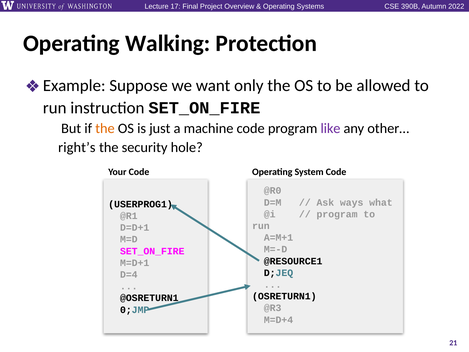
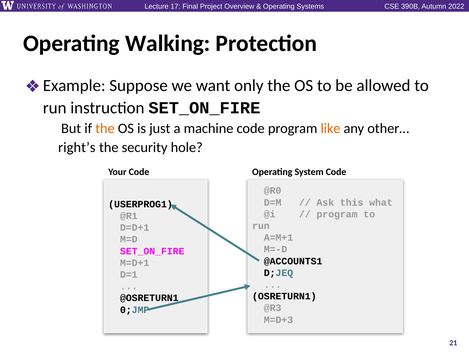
like colour: purple -> orange
ways: ways -> this
@RESOURCE1: @RESOURCE1 -> @ACCOUNTS1
D=4: D=4 -> D=1
M=D+4: M=D+4 -> M=D+3
